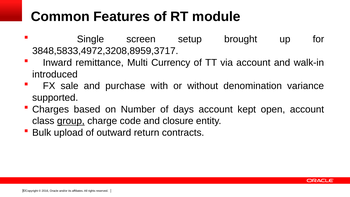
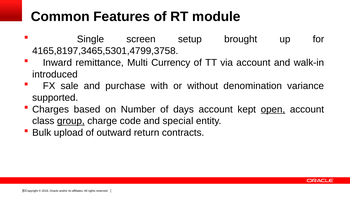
3848,5833,4972,3208,8959,3717: 3848,5833,4972,3208,8959,3717 -> 4165,8197,3465,5301,4799,3758
open underline: none -> present
closure: closure -> special
